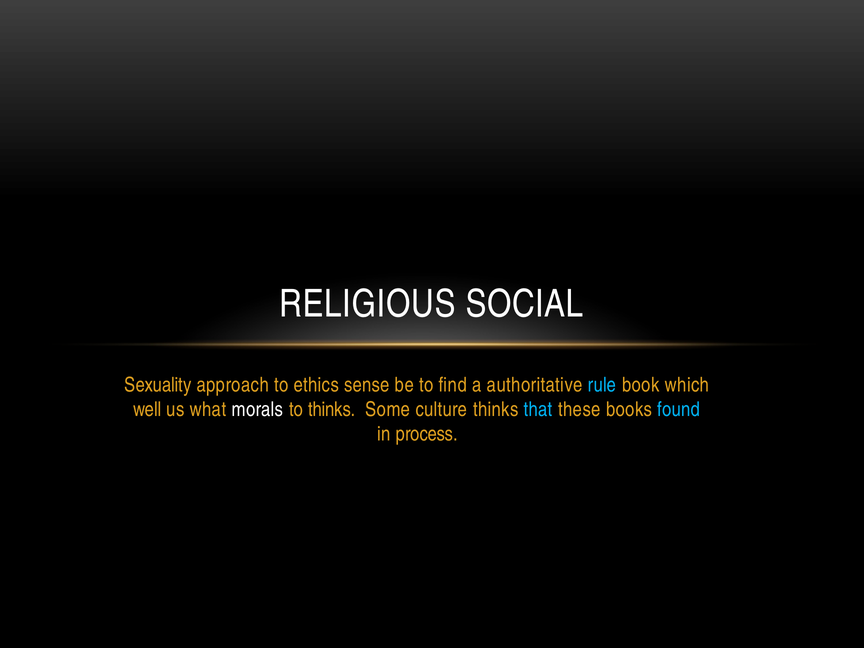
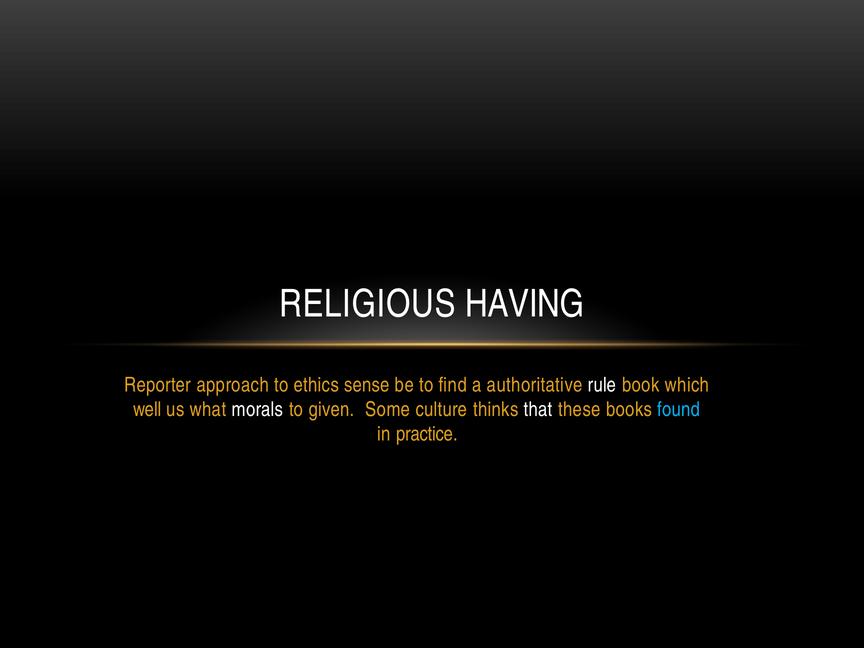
SOCIAL: SOCIAL -> HAVING
Sexuality: Sexuality -> Reporter
rule colour: light blue -> white
to thinks: thinks -> given
that colour: light blue -> white
process: process -> practice
